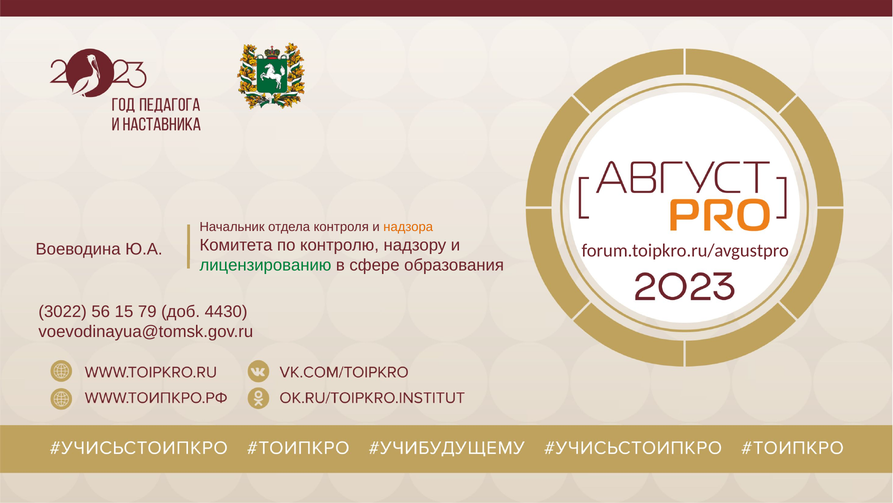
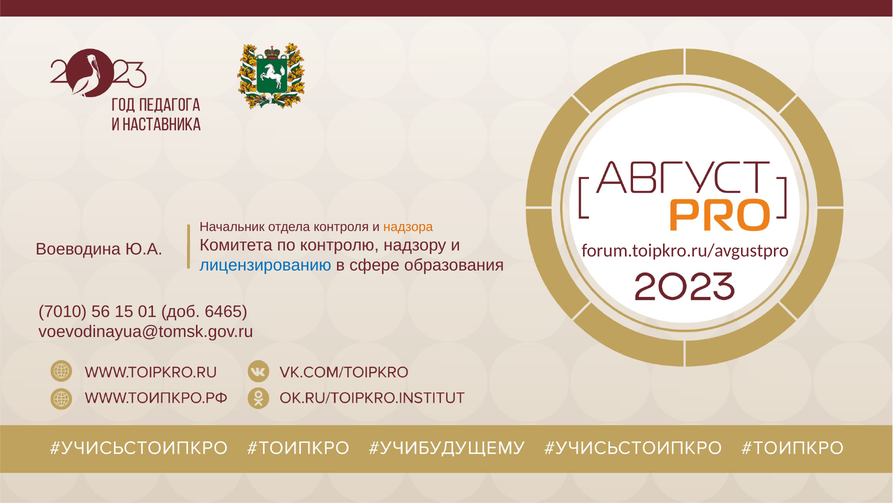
лицензированию colour: green -> blue
3022: 3022 -> 7010
79: 79 -> 01
4430: 4430 -> 6465
